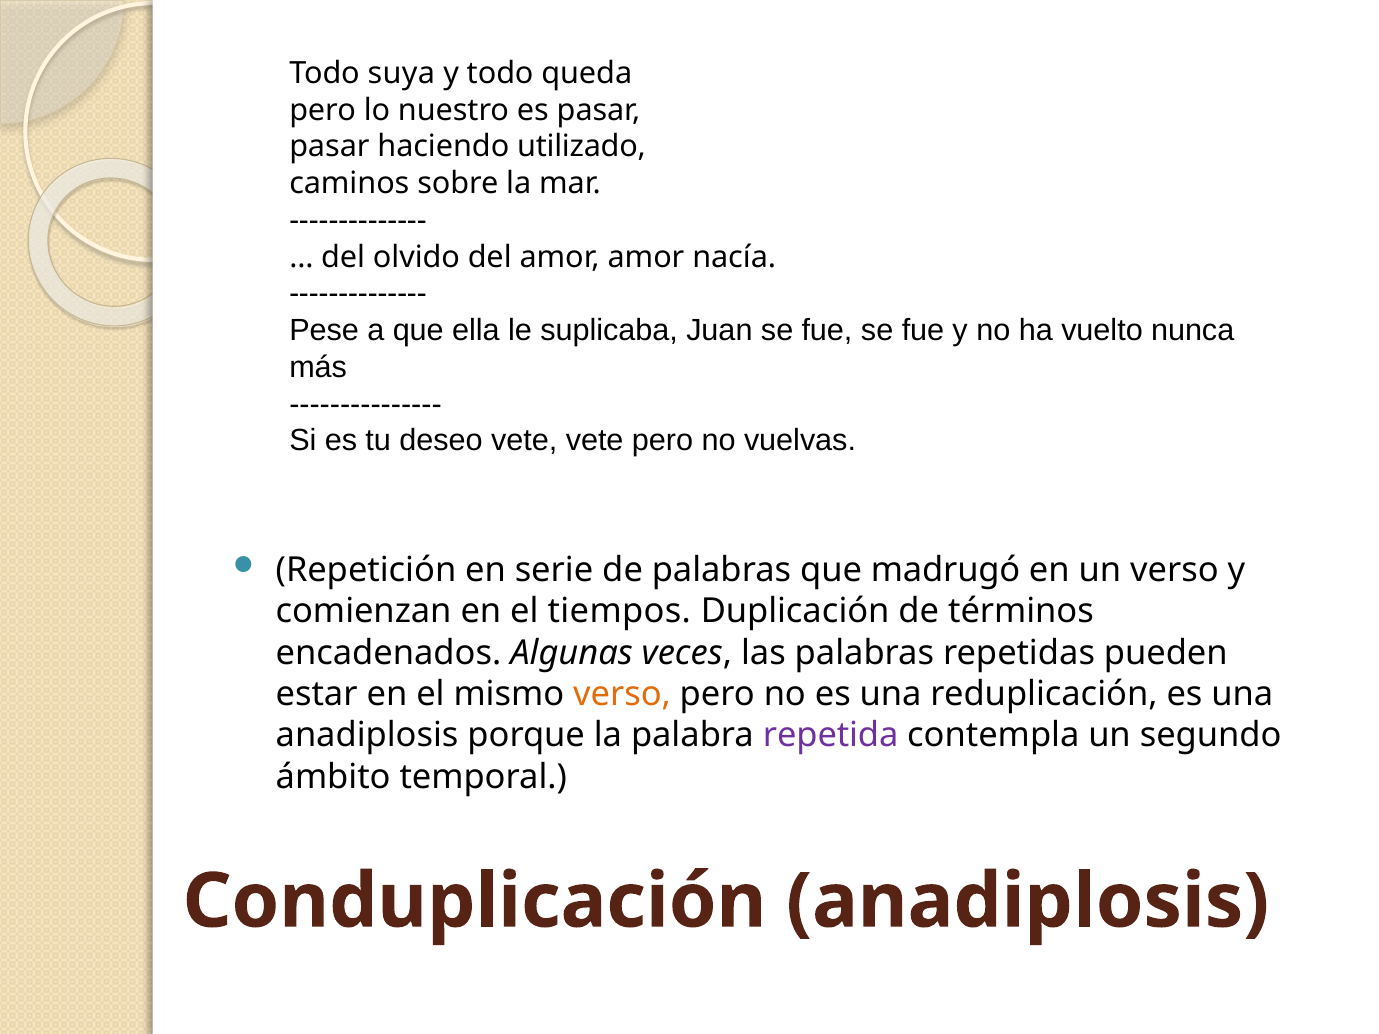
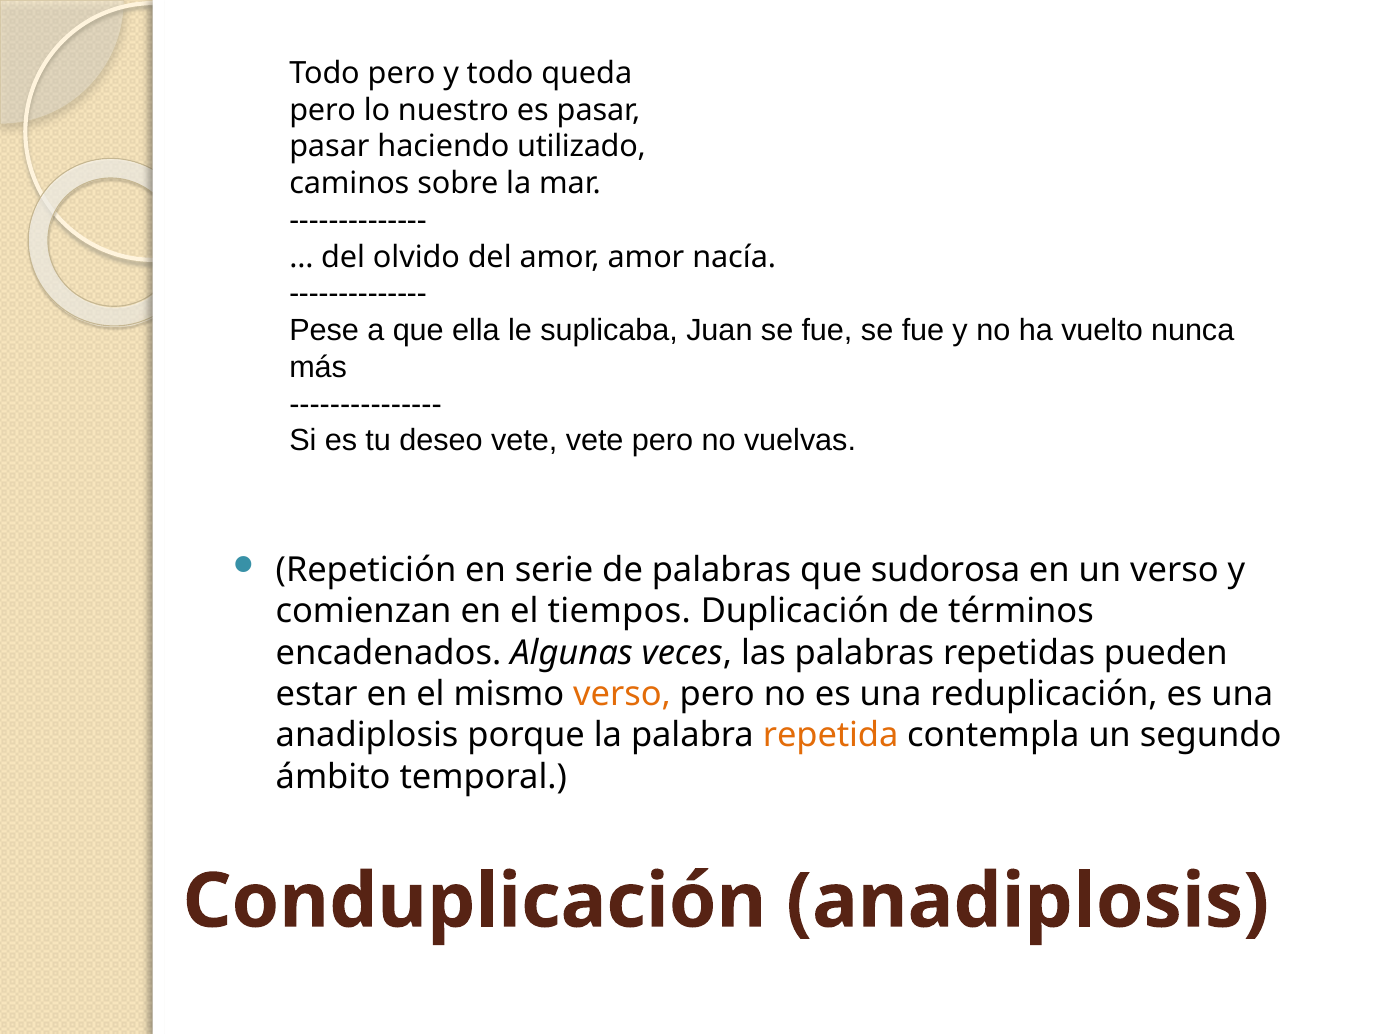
Todo suya: suya -> pero
madrugó: madrugó -> sudorosa
repetida colour: purple -> orange
